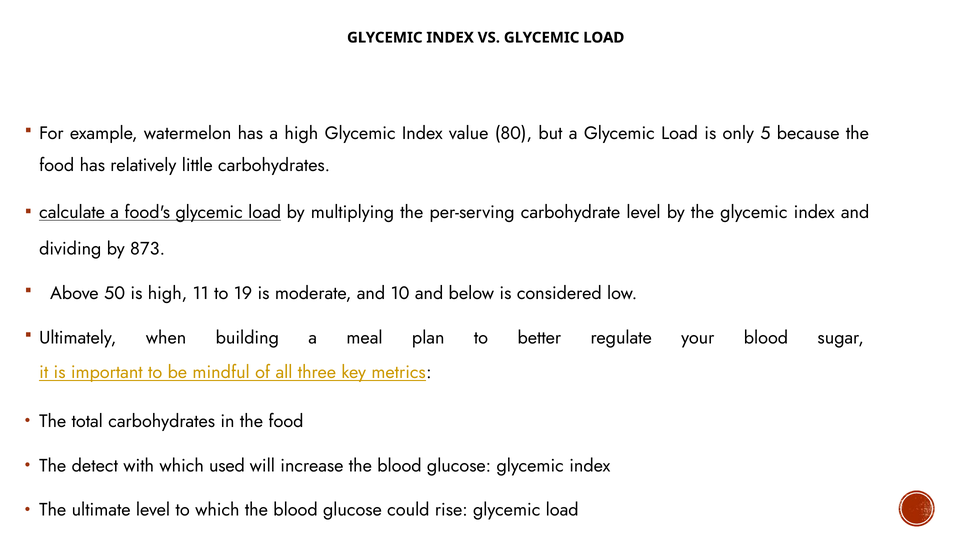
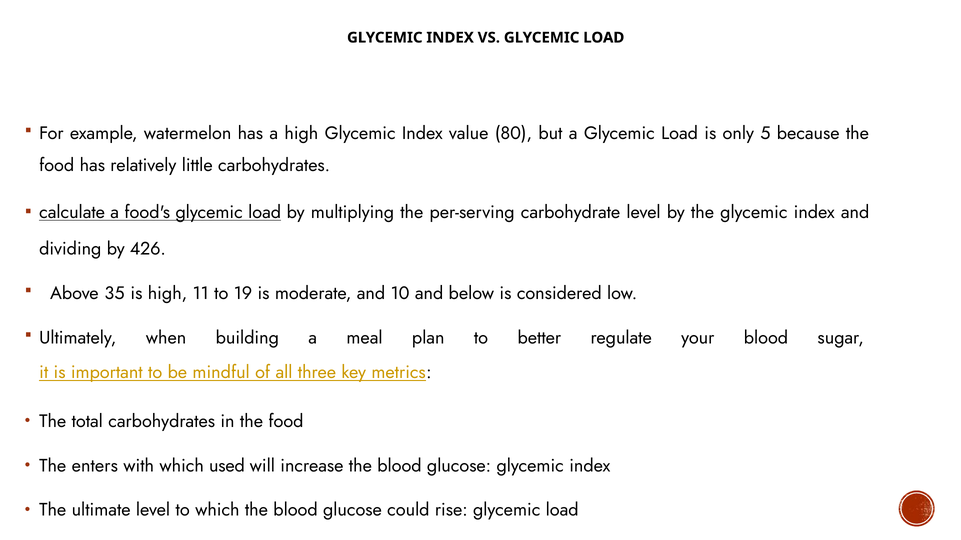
873: 873 -> 426
50: 50 -> 35
detect: detect -> enters
